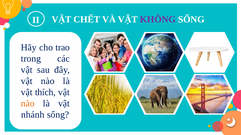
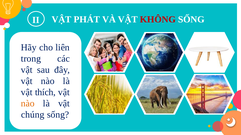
CHẾT: CHẾT -> PHÁT
KHÔNG colour: purple -> red
trao: trao -> liên
nhánh: nhánh -> chúng
